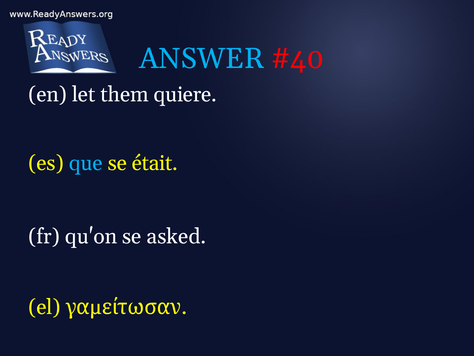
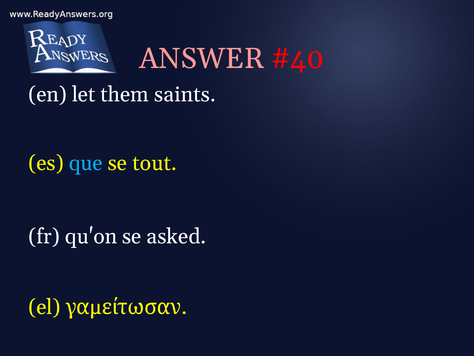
ANSWER colour: light blue -> pink
quiere: quiere -> saints
était: était -> tout
